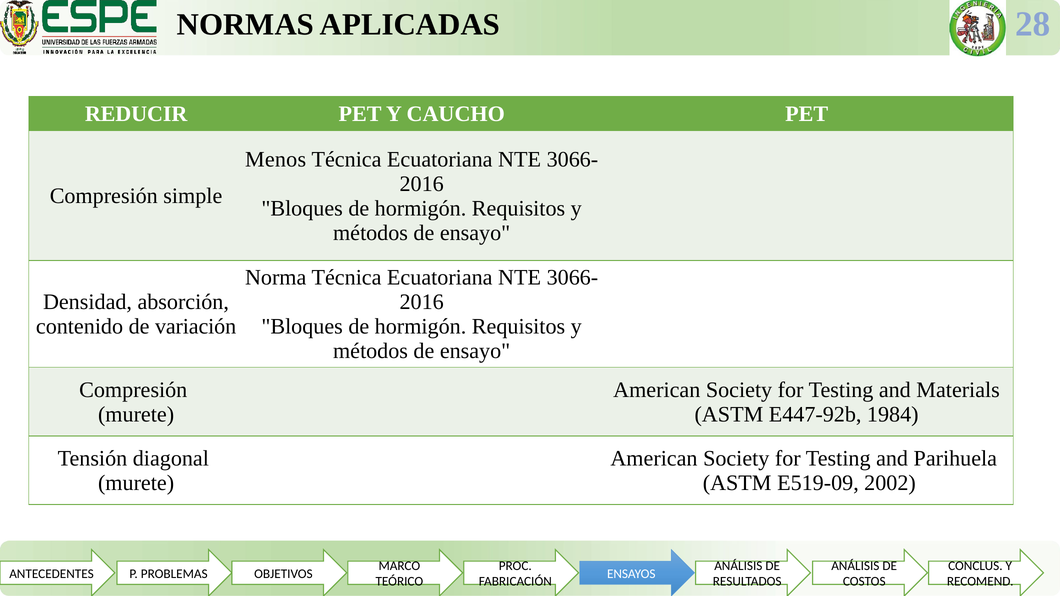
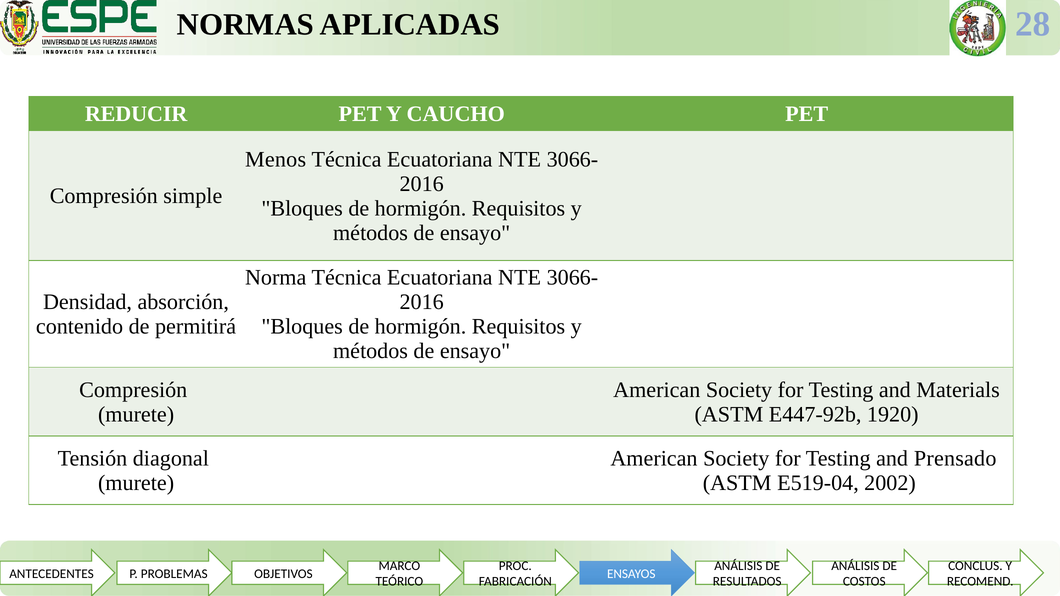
variación: variación -> permitirá
1984: 1984 -> 1920
Parihuela: Parihuela -> Prensado
E519-09: E519-09 -> E519-04
